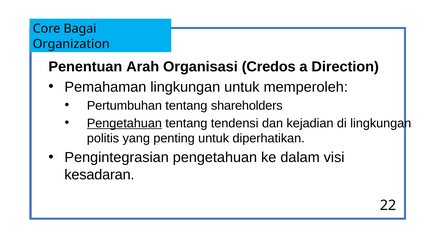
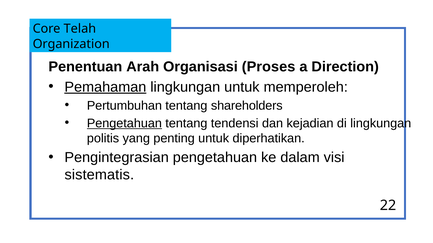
Bagai: Bagai -> Telah
Credos: Credos -> Proses
Pemahaman underline: none -> present
kesadaran: kesadaran -> sistematis
